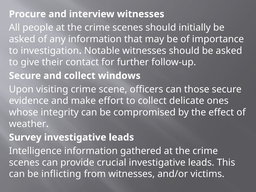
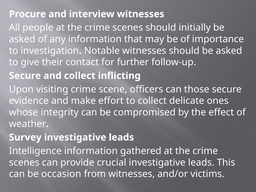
windows: windows -> inflicting
inflicting: inflicting -> occasion
